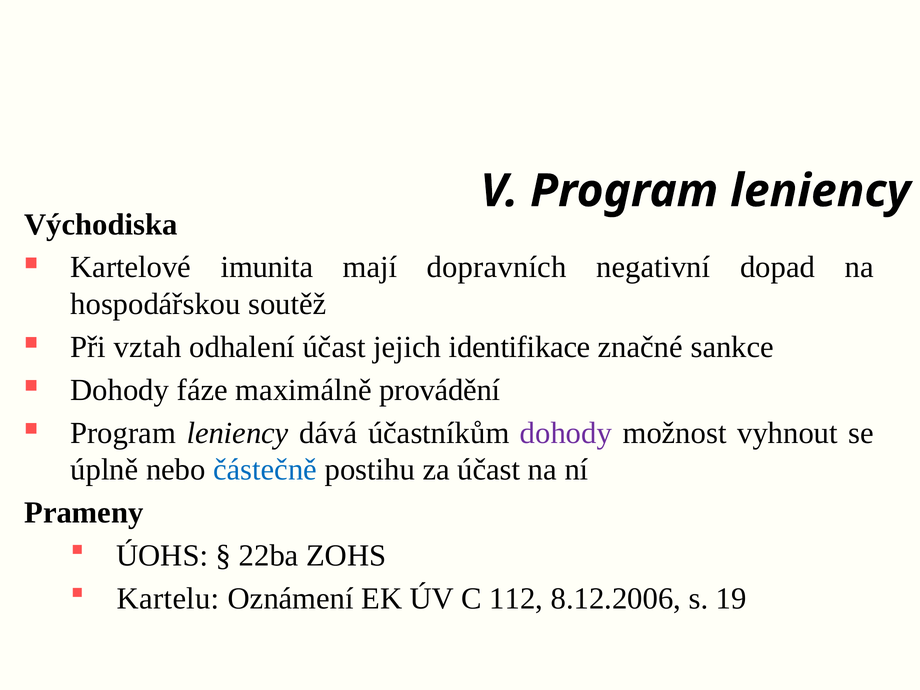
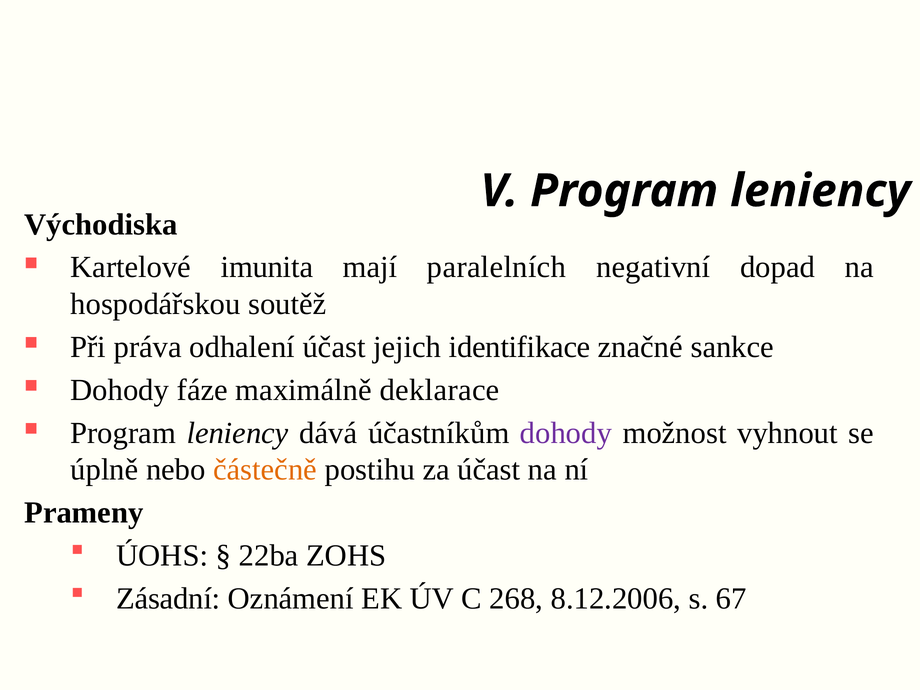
dopravních: dopravních -> paralelních
vztah: vztah -> práva
provádění: provádění -> deklarace
částečně colour: blue -> orange
Kartelu: Kartelu -> Zásadní
112: 112 -> 268
19: 19 -> 67
